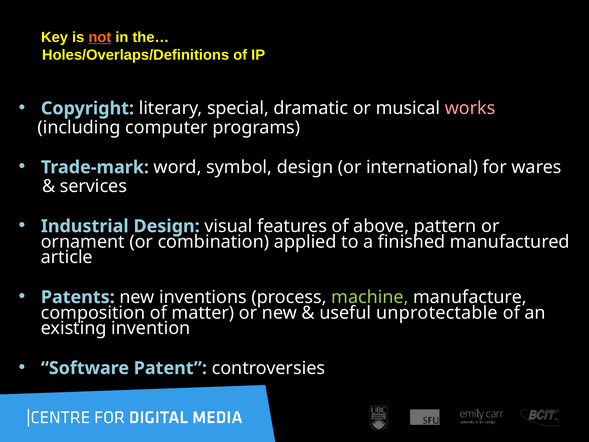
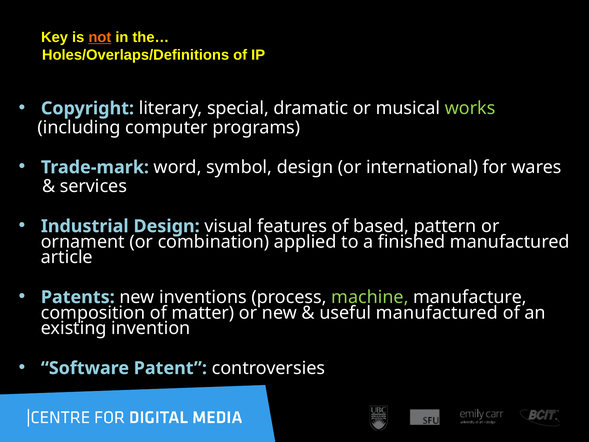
works colour: pink -> light green
above: above -> based
useful unprotectable: unprotectable -> manufactured
